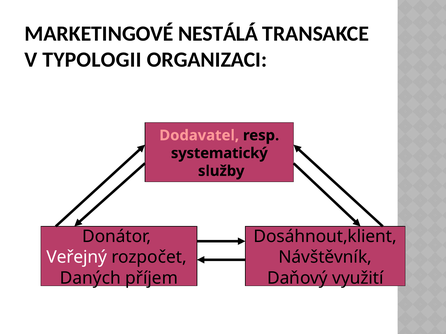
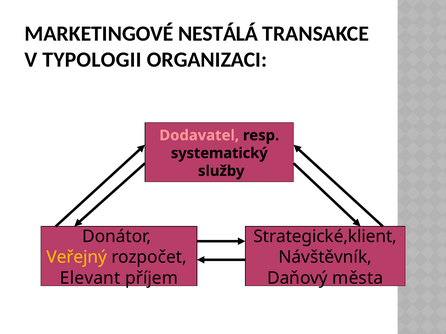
Dosáhnout,klient: Dosáhnout,klient -> Strategické,klient
Veřejný colour: white -> yellow
Daných: Daných -> Elevant
využití: využití -> města
